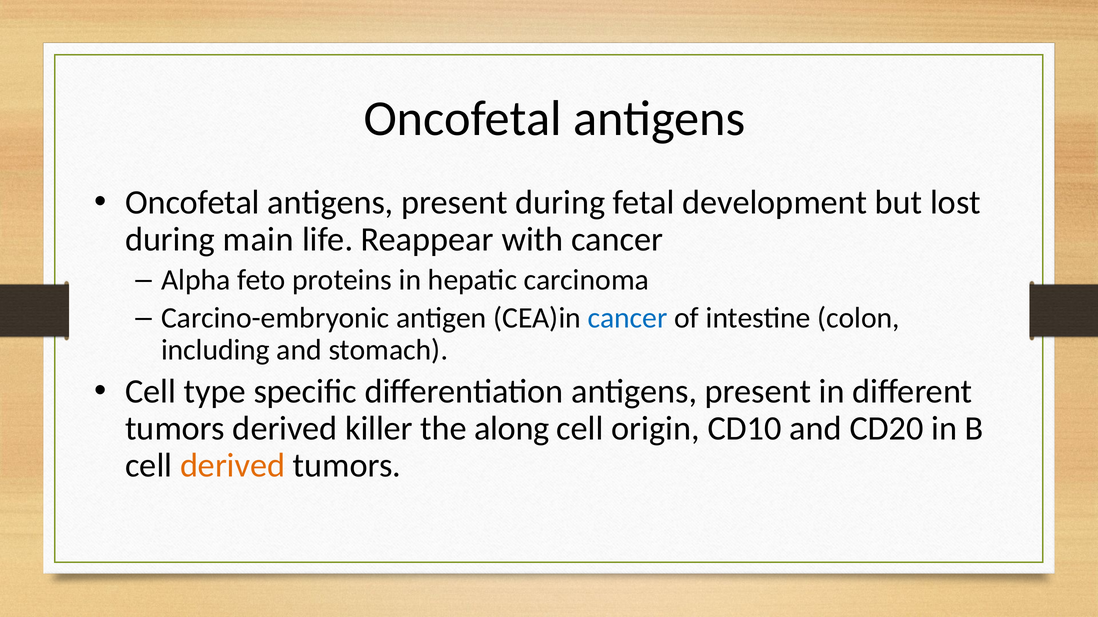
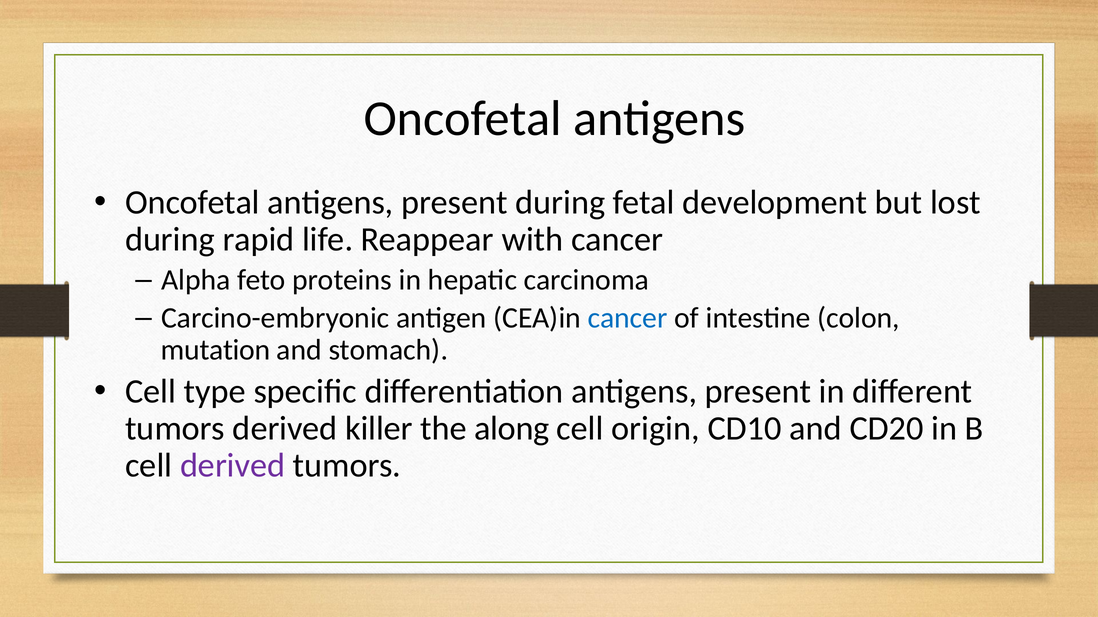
main: main -> rapid
including: including -> mutation
derived at (233, 466) colour: orange -> purple
